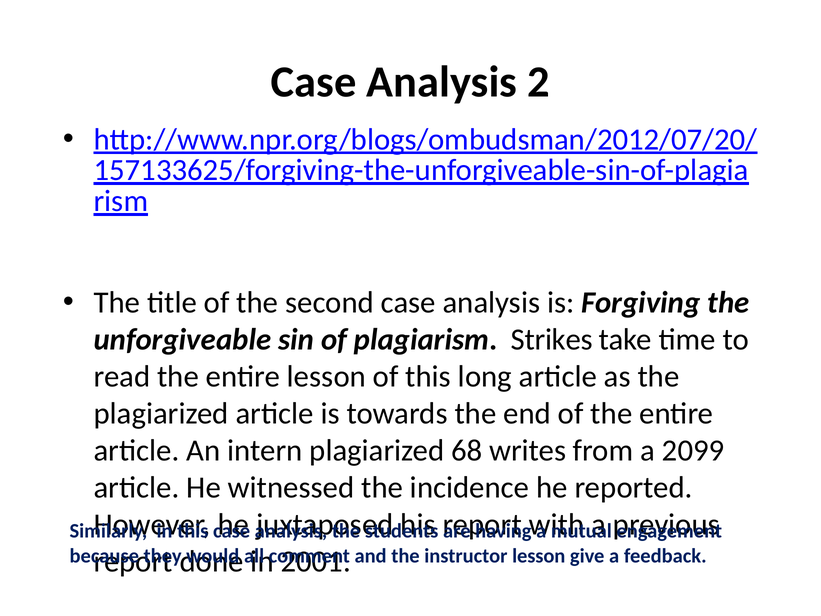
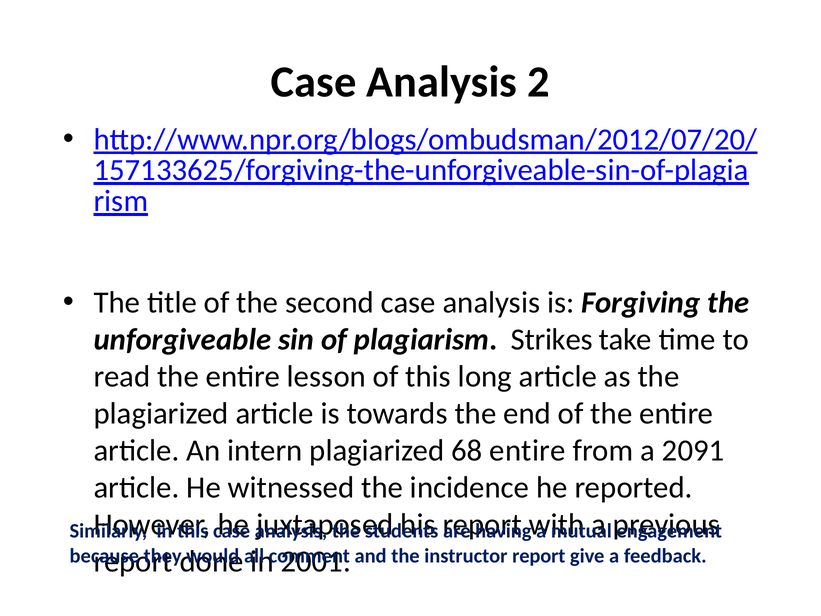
68 writes: writes -> entire
2099: 2099 -> 2091
instructor lesson: lesson -> report
